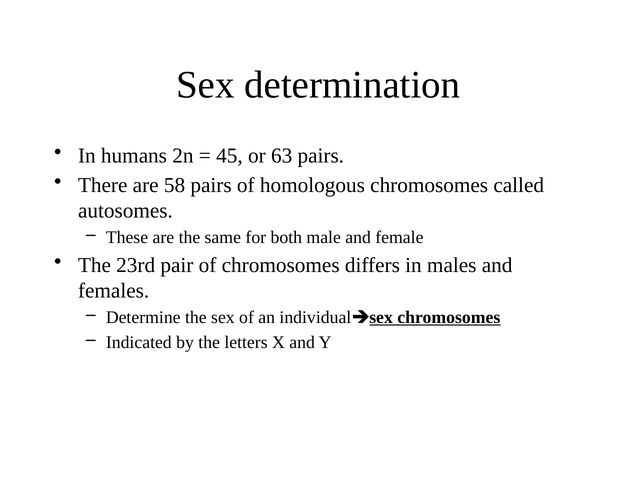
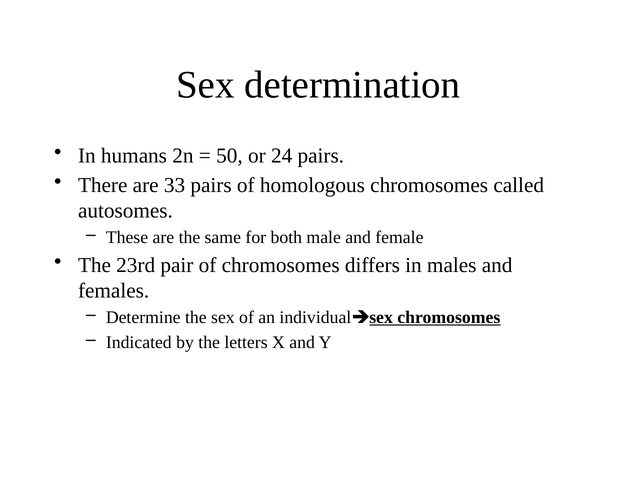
45: 45 -> 50
63: 63 -> 24
58: 58 -> 33
